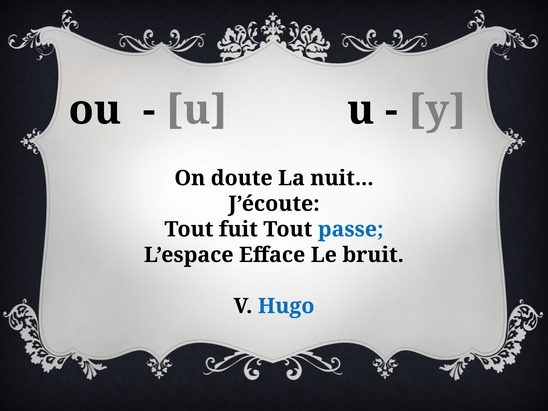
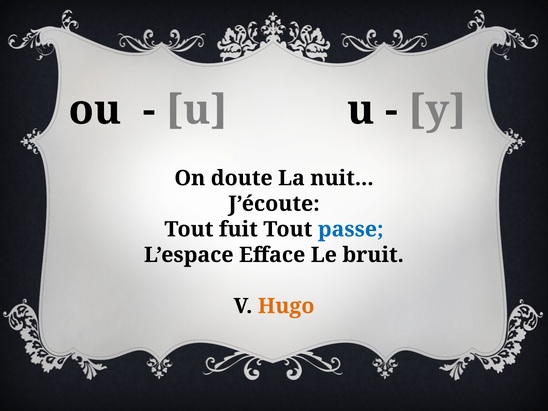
Hugo colour: blue -> orange
